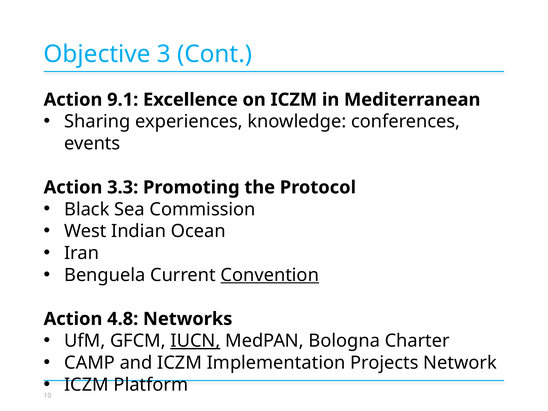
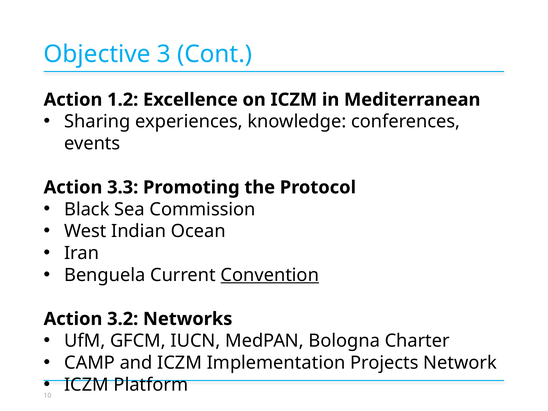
9.1: 9.1 -> 1.2
4.8: 4.8 -> 3.2
IUCN underline: present -> none
